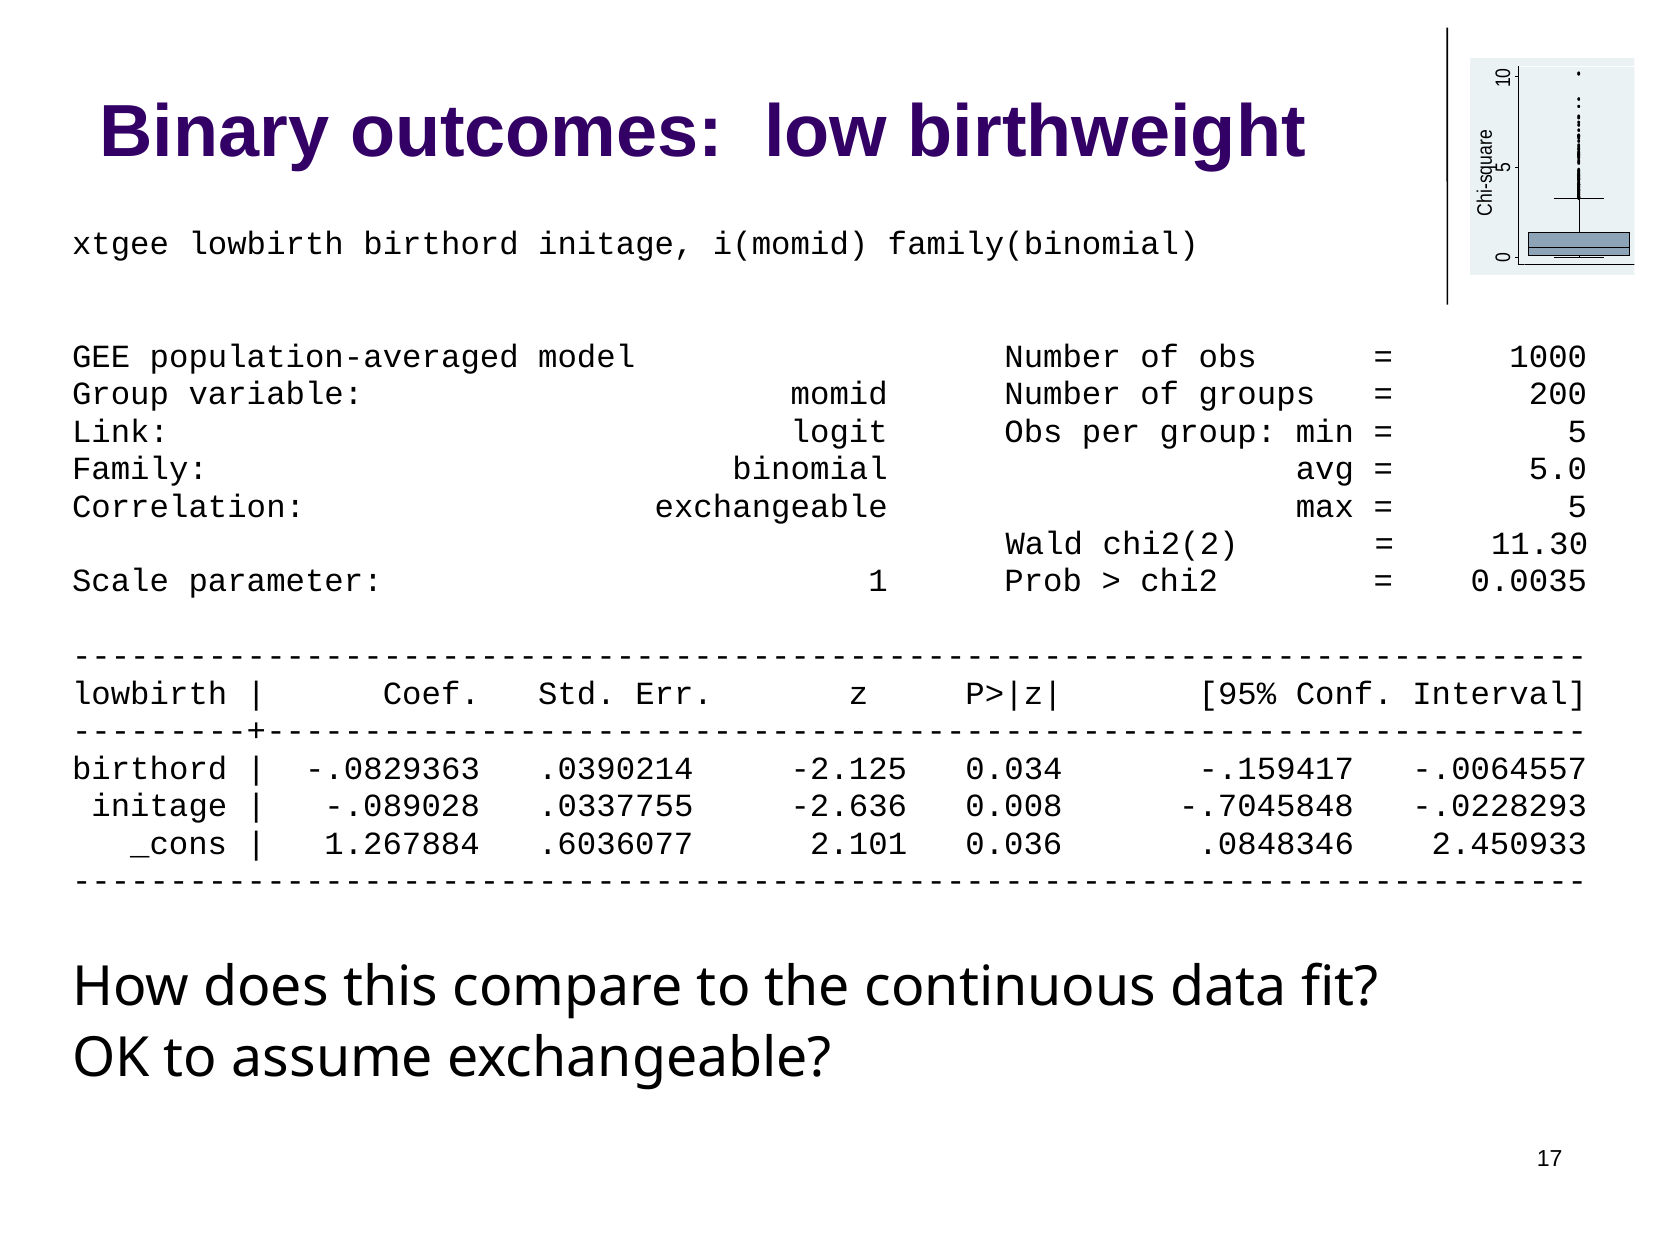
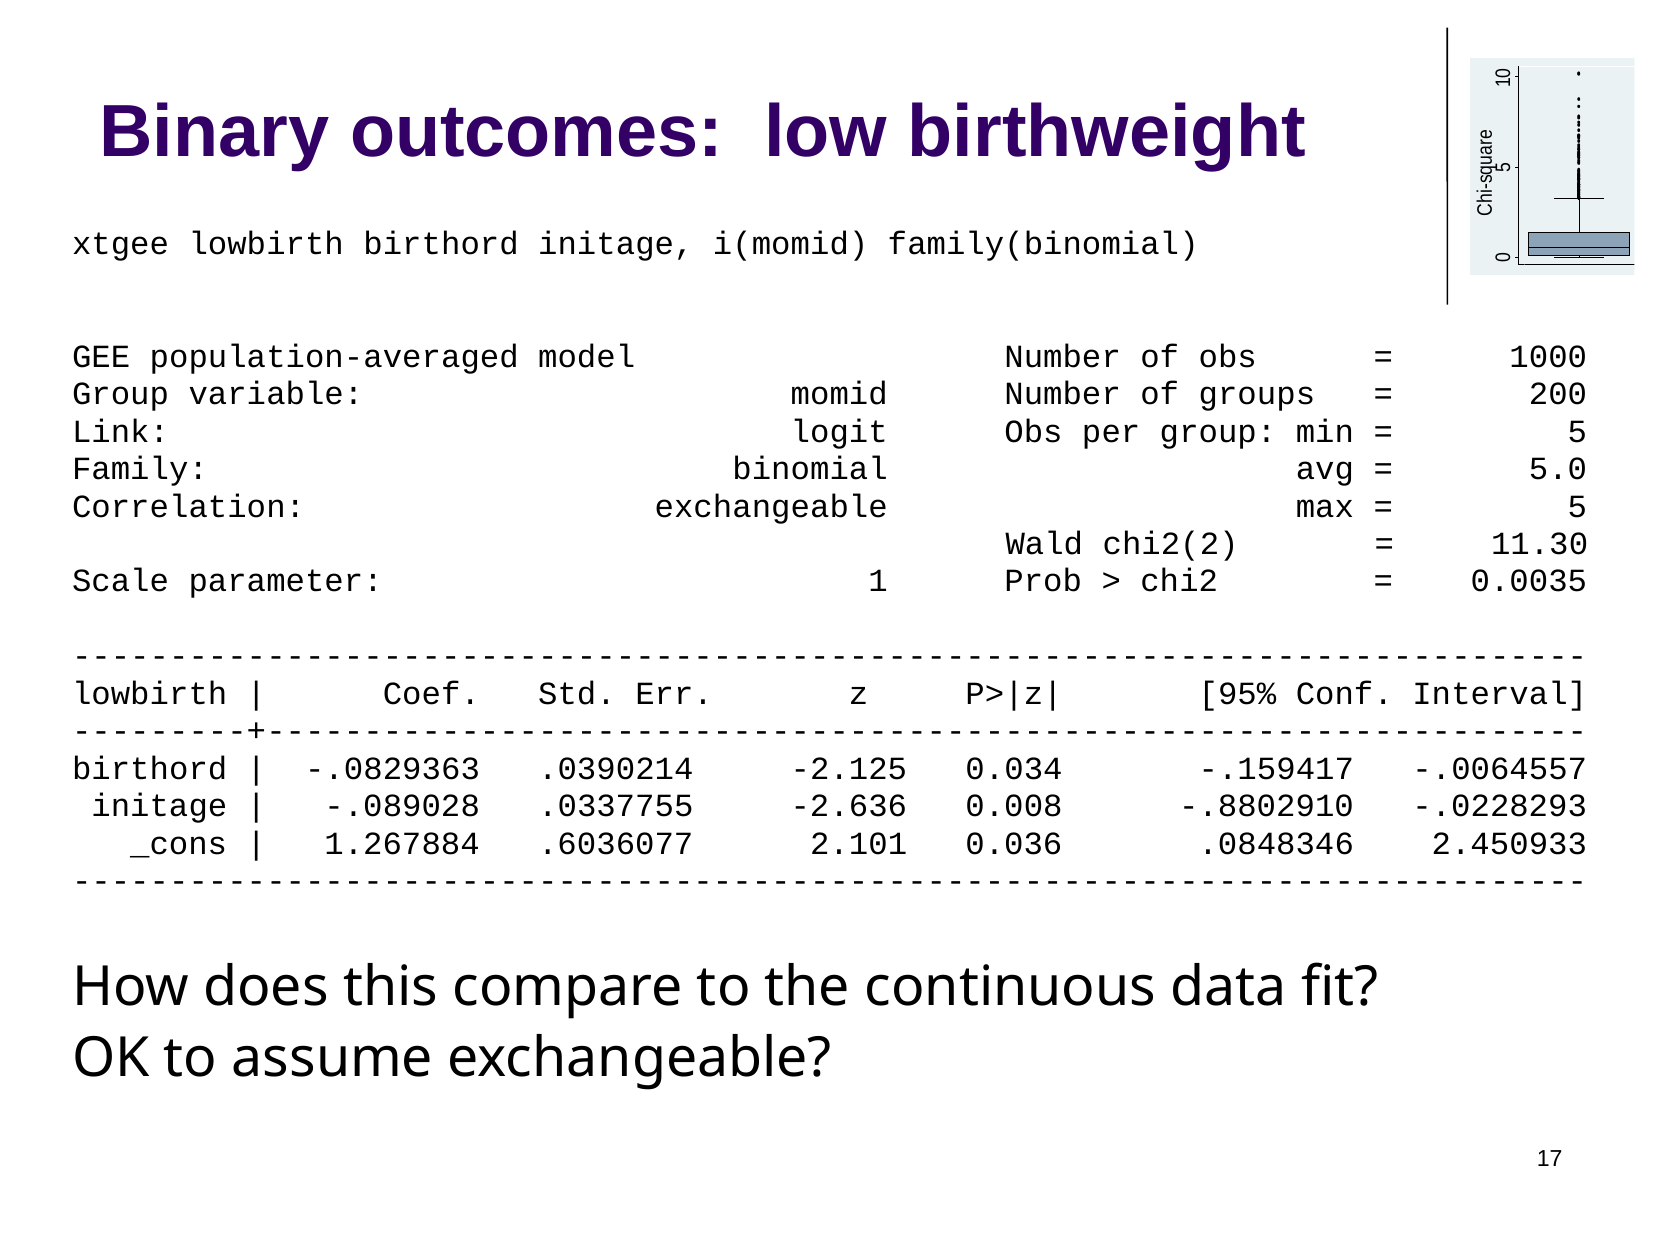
-.7045848: -.7045848 -> -.8802910
